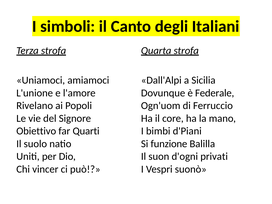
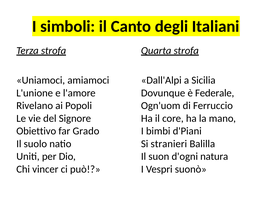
Quarti: Quarti -> Grado
funzione: funzione -> stranieri
privati: privati -> natura
